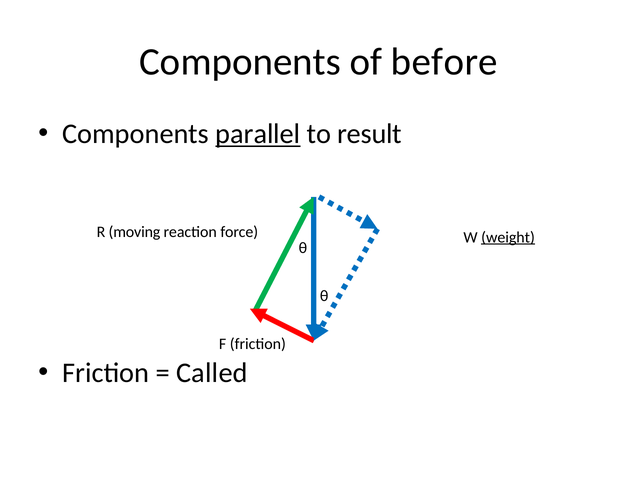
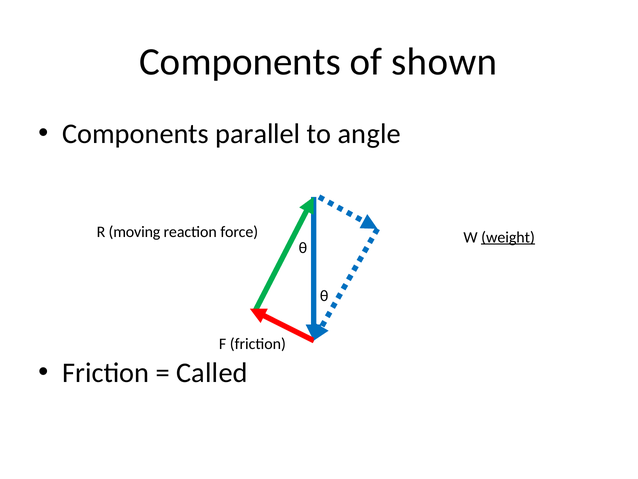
before: before -> shown
parallel underline: present -> none
result: result -> angle
